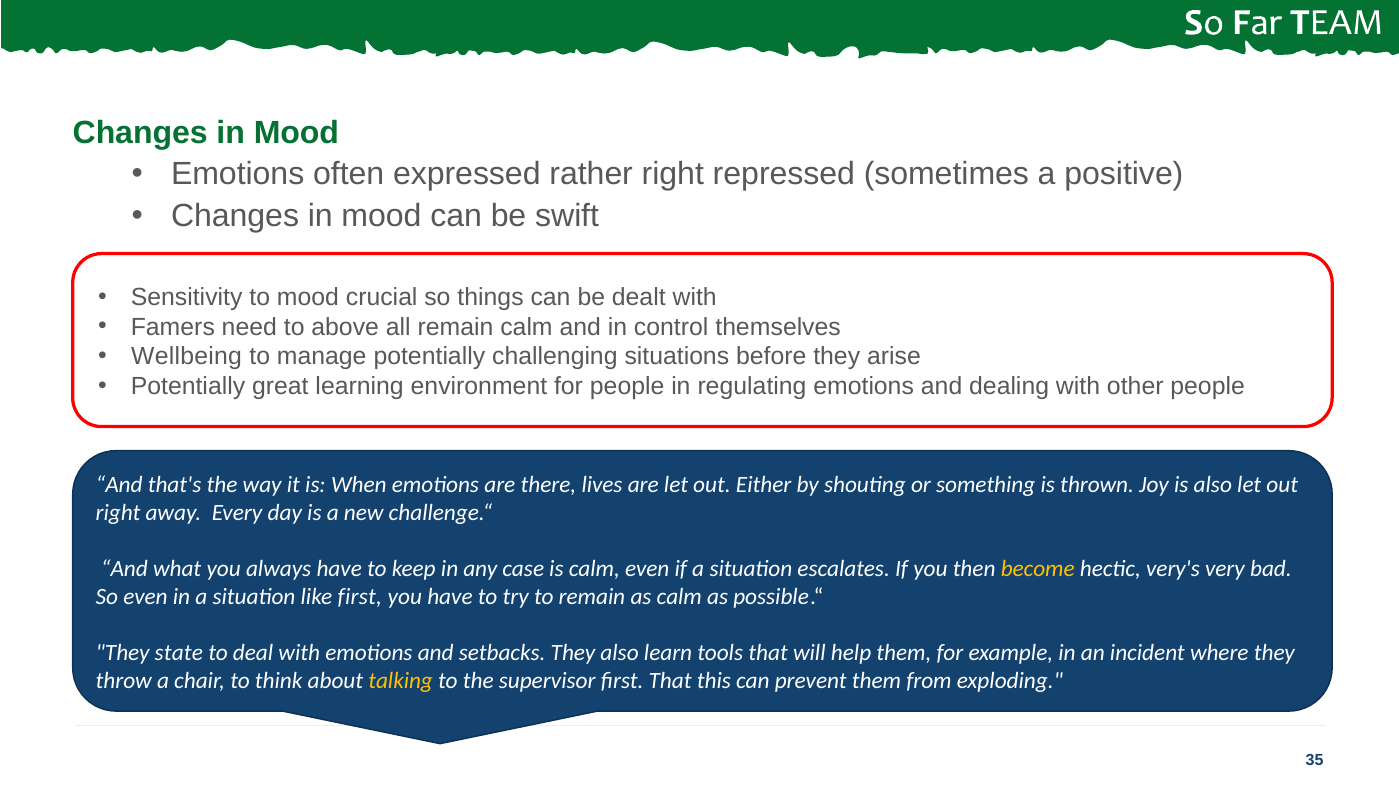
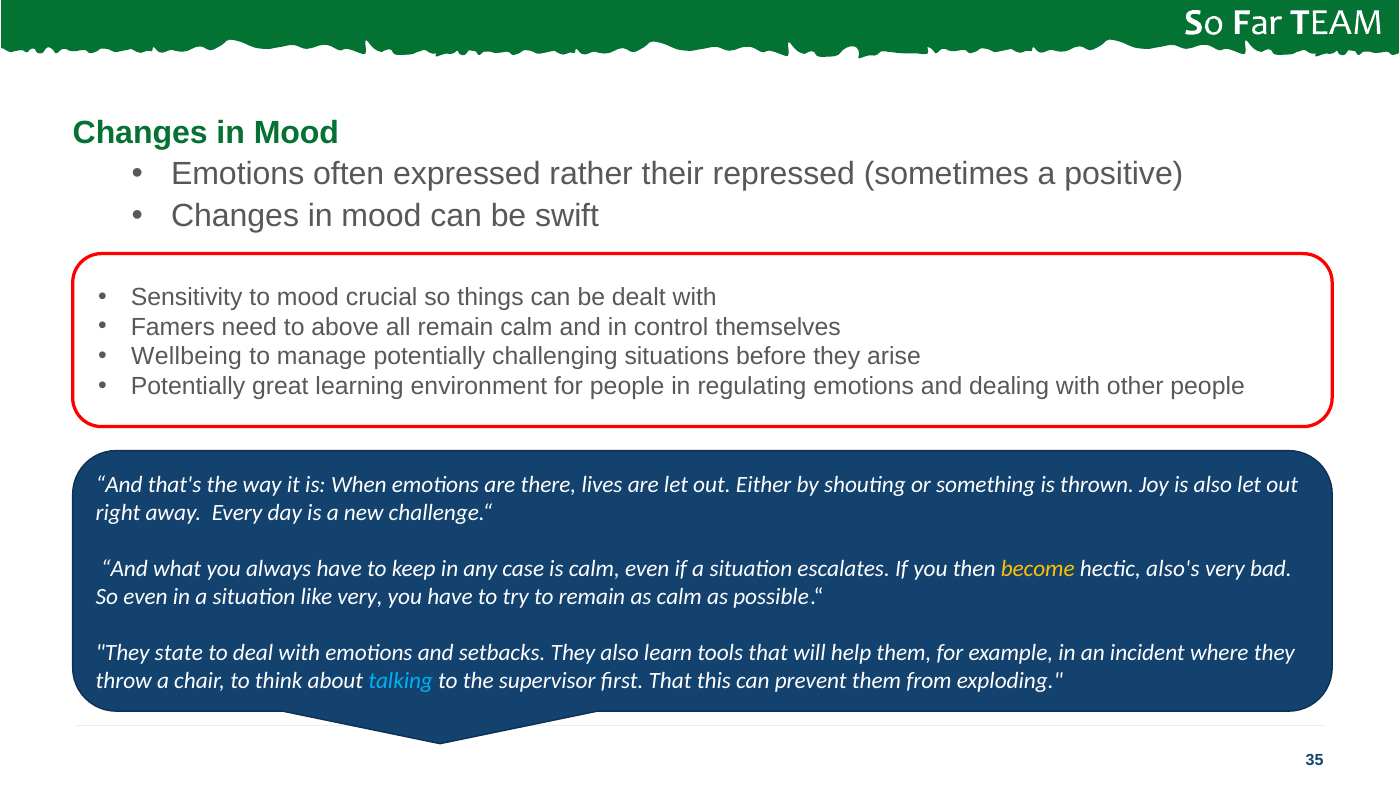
rather right: right -> their
very's: very's -> also's
like first: first -> very
talking colour: yellow -> light blue
